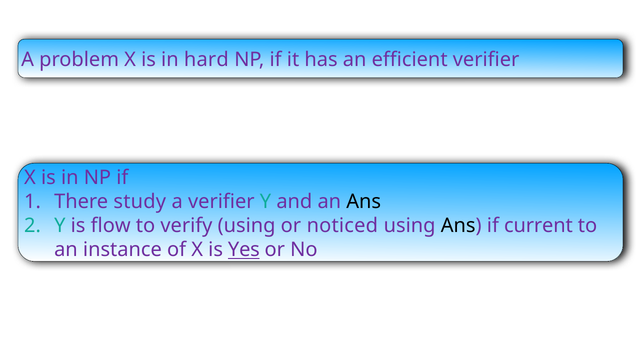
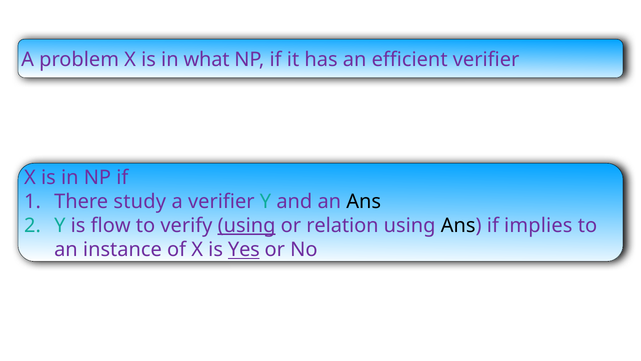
hard: hard -> what
using at (247, 225) underline: none -> present
noticed: noticed -> relation
current: current -> implies
